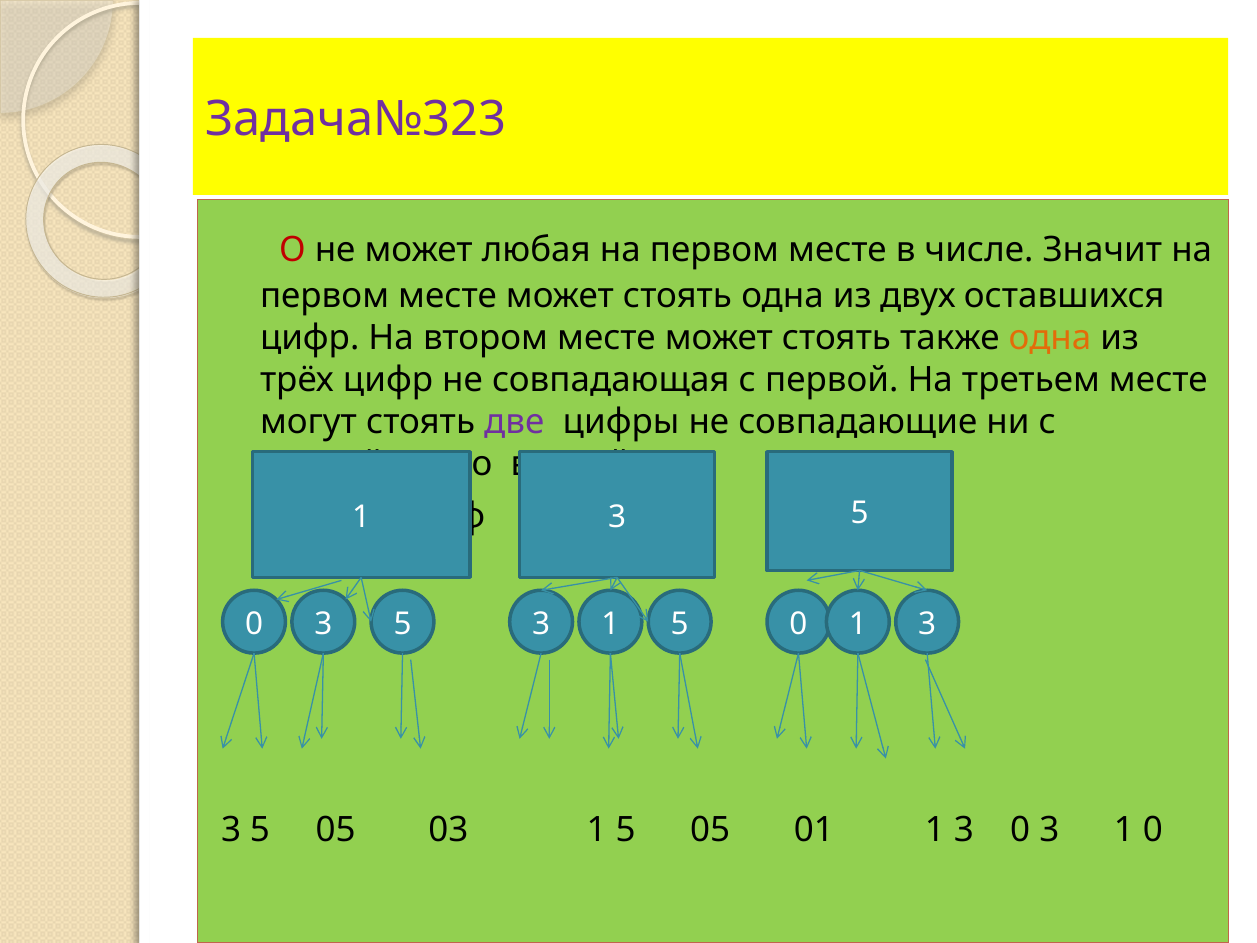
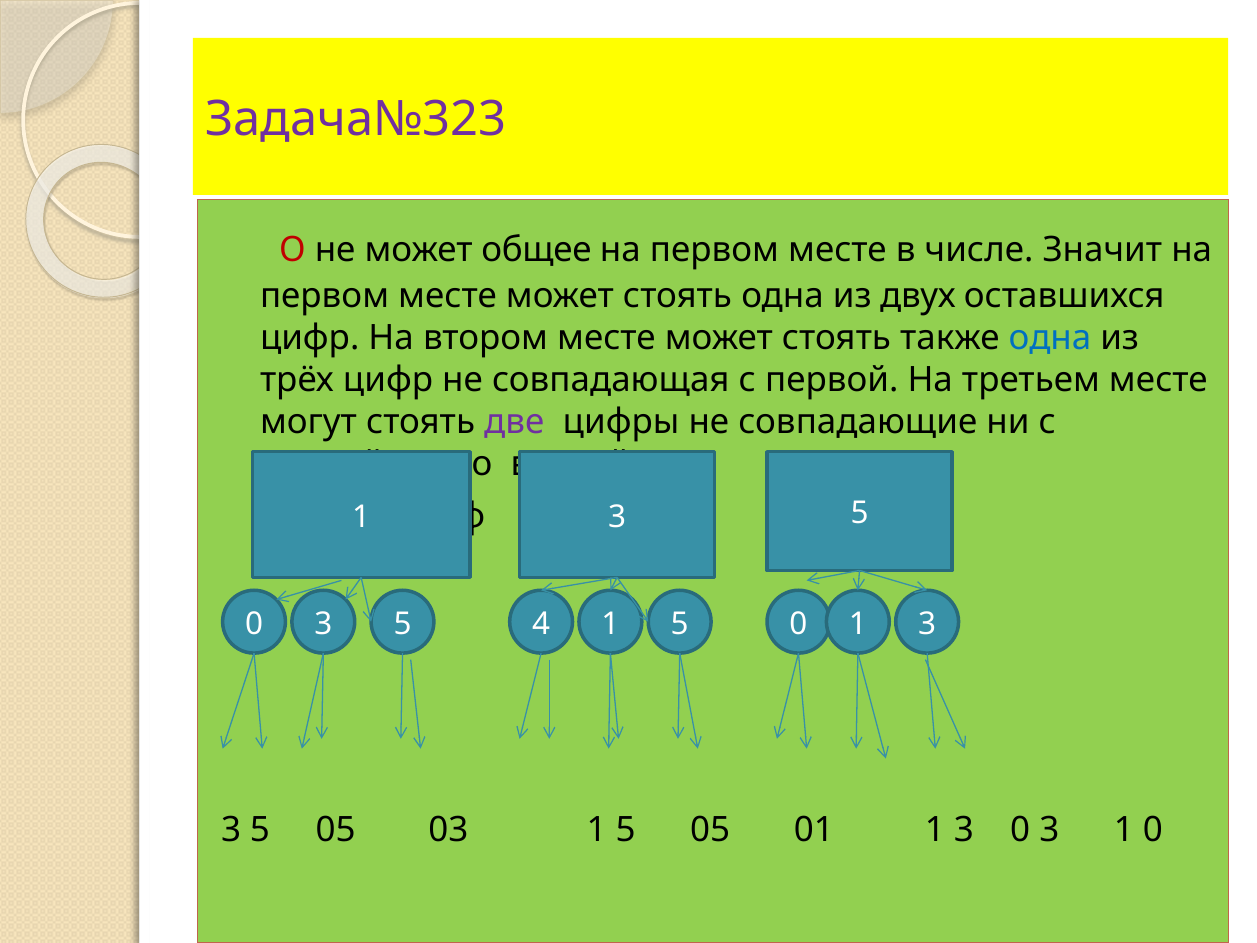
может любая: любая -> общее
одна at (1050, 338) colour: orange -> blue
5 3: 3 -> 4
